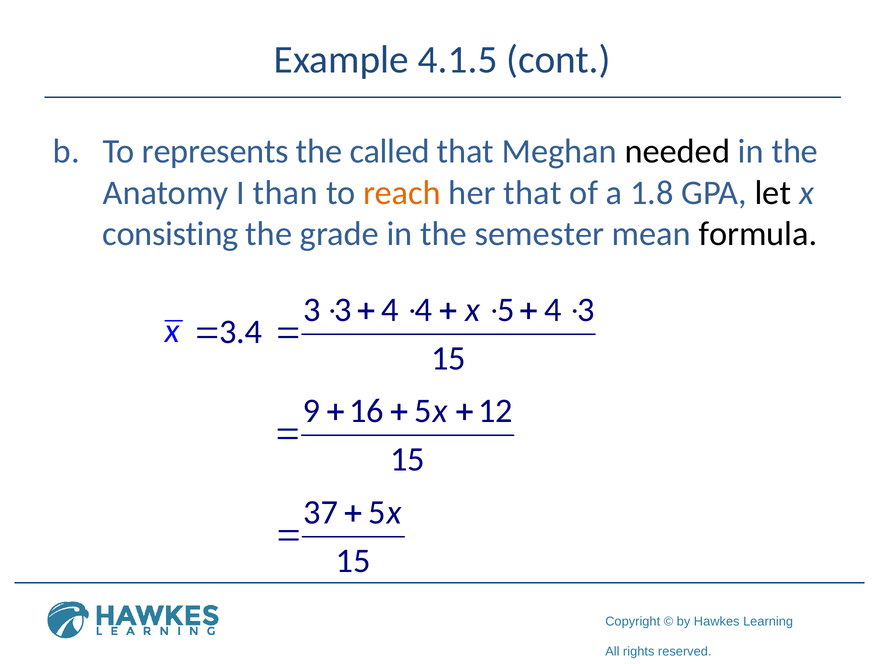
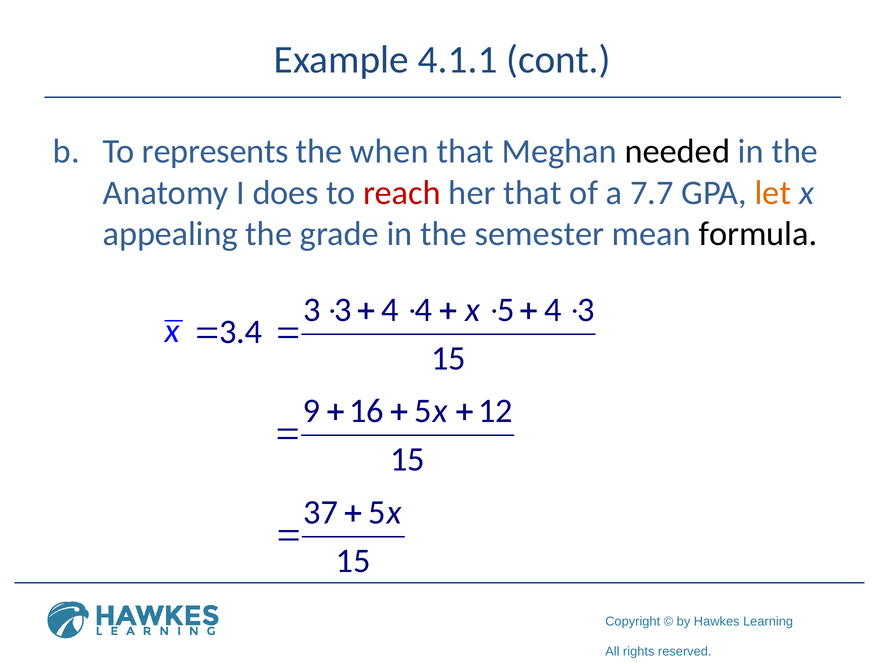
4.1.5: 4.1.5 -> 4.1.1
called: called -> when
than: than -> does
reach colour: orange -> red
1.8: 1.8 -> 7.7
let colour: black -> orange
consisting: consisting -> appealing
